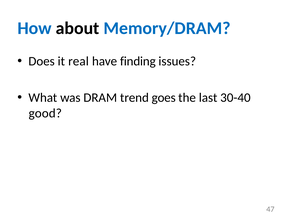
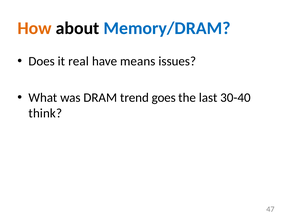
How colour: blue -> orange
finding: finding -> means
good: good -> think
